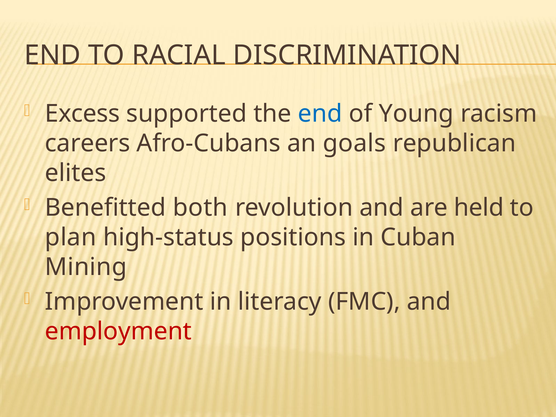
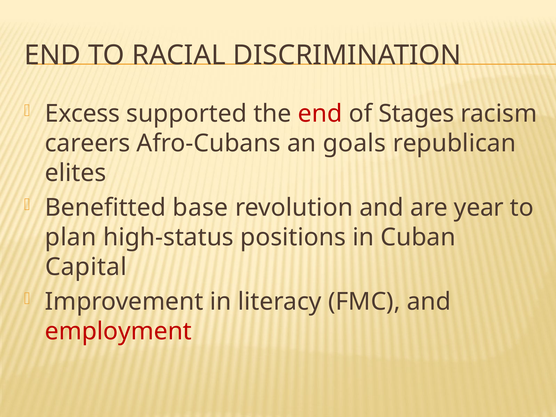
end at (320, 114) colour: blue -> red
Young: Young -> Stages
both: both -> base
held: held -> year
Mining: Mining -> Capital
